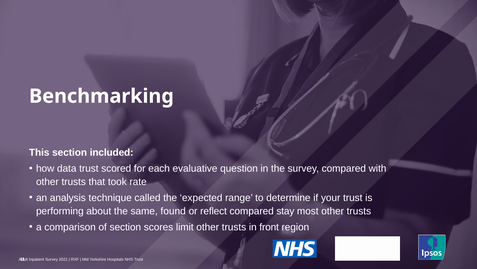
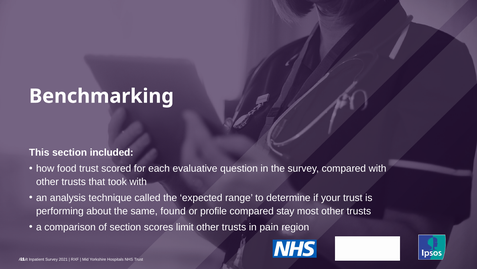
data: data -> food
took rate: rate -> with
reflect: reflect -> profile
front: front -> pain
